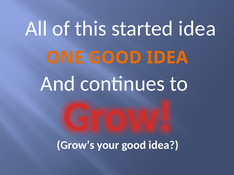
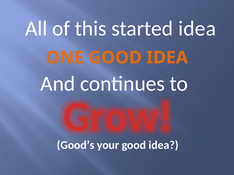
Grow’s: Grow’s -> Good’s
